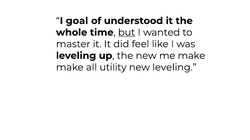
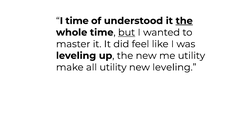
I goal: goal -> time
the at (184, 21) underline: none -> present
me make: make -> utility
